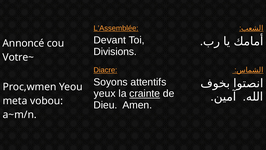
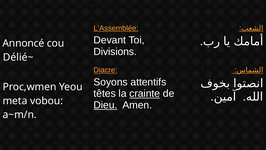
Votre~: Votre~ -> Délié~
yeux: yeux -> têtes
Dieu underline: none -> present
